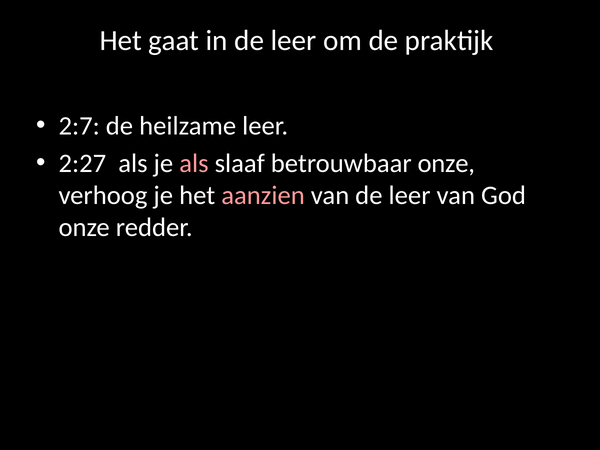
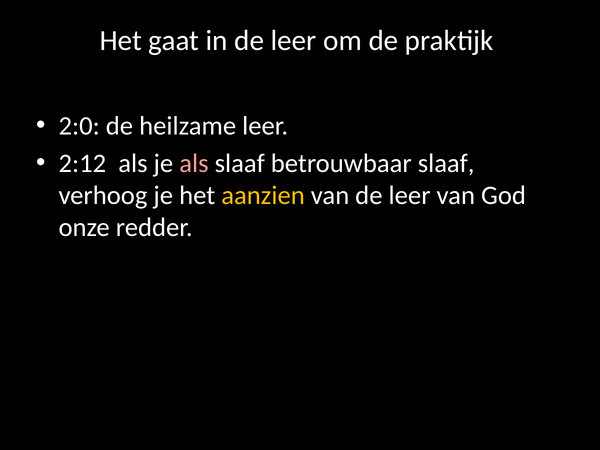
2:7: 2:7 -> 2:0
2:27: 2:27 -> 2:12
betrouwbaar onze: onze -> slaaf
aanzien colour: pink -> yellow
